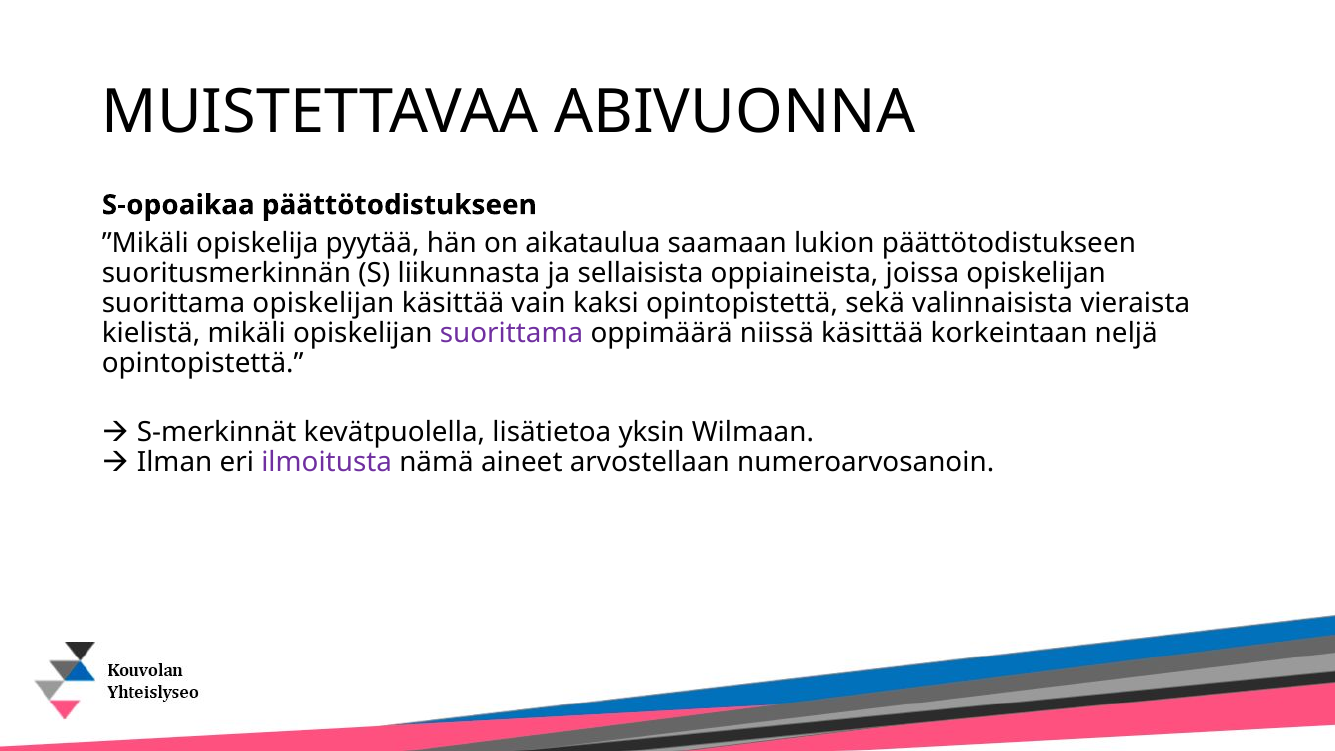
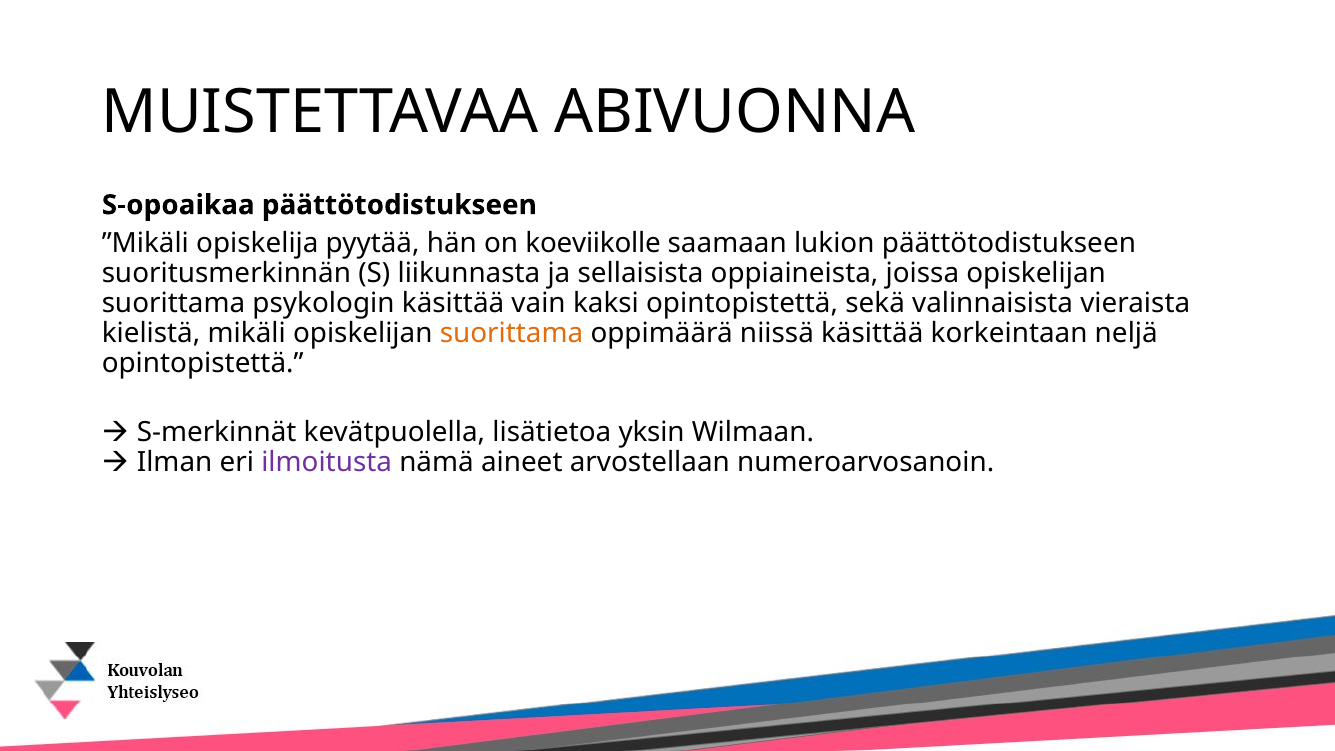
aikataulua: aikataulua -> koeviikolle
suorittama opiskelijan: opiskelijan -> psykologin
suorittama at (512, 334) colour: purple -> orange
